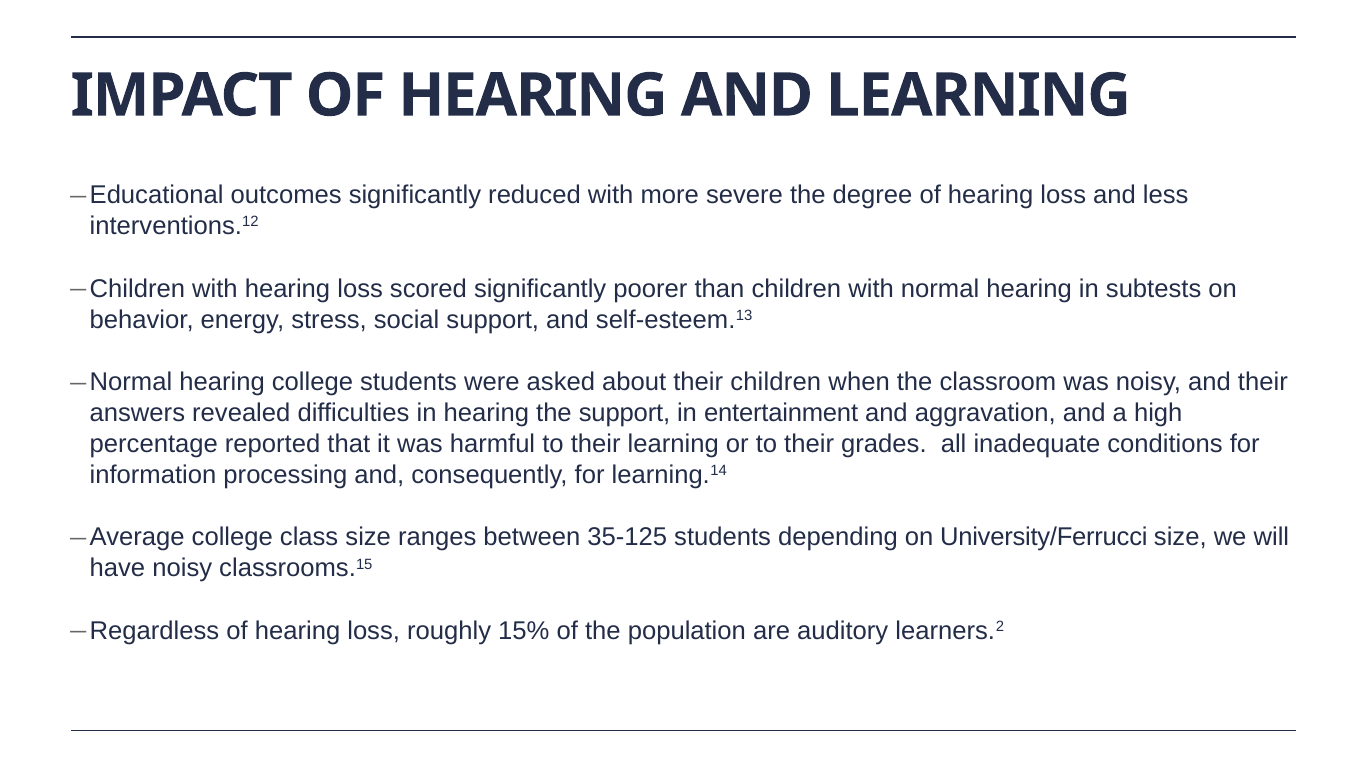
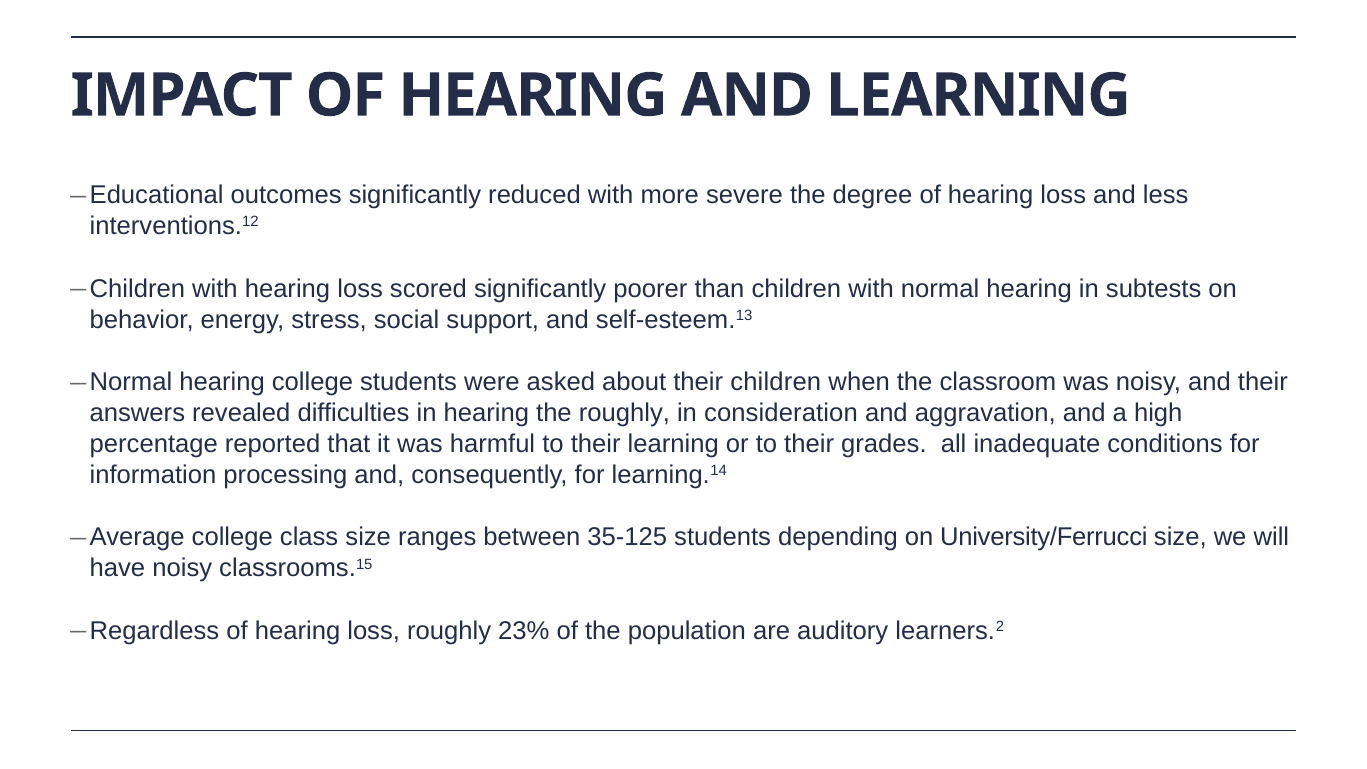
the support: support -> roughly
entertainment: entertainment -> consideration
15%: 15% -> 23%
